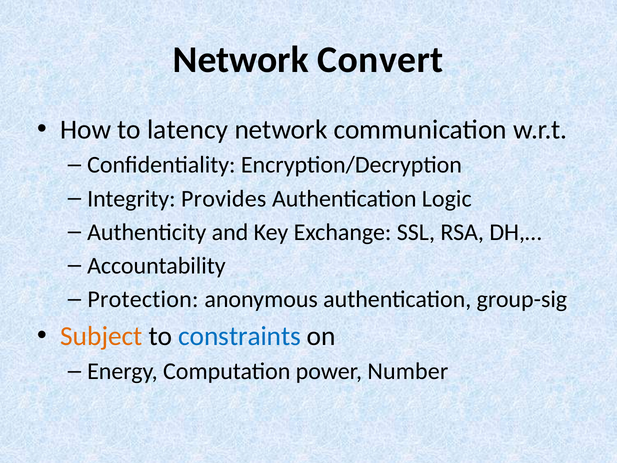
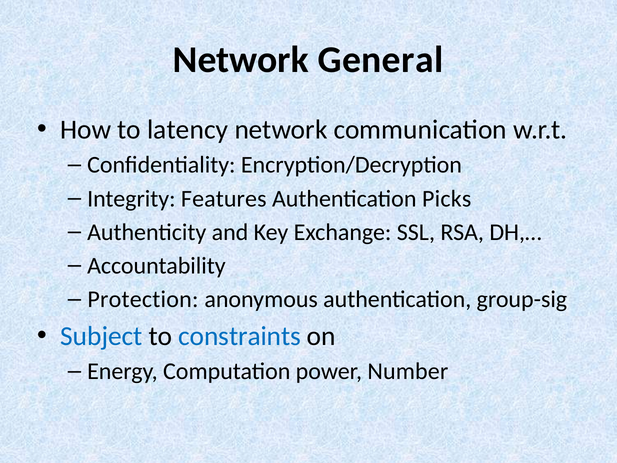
Convert: Convert -> General
Provides: Provides -> Features
Logic: Logic -> Picks
Subject colour: orange -> blue
